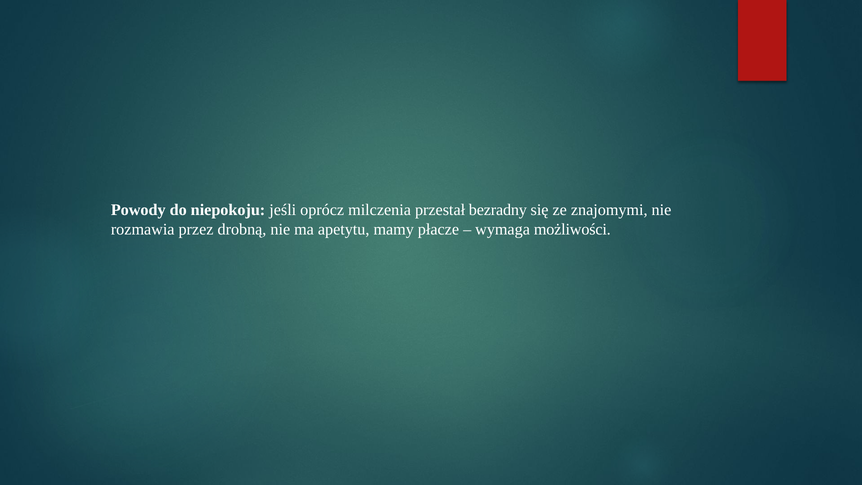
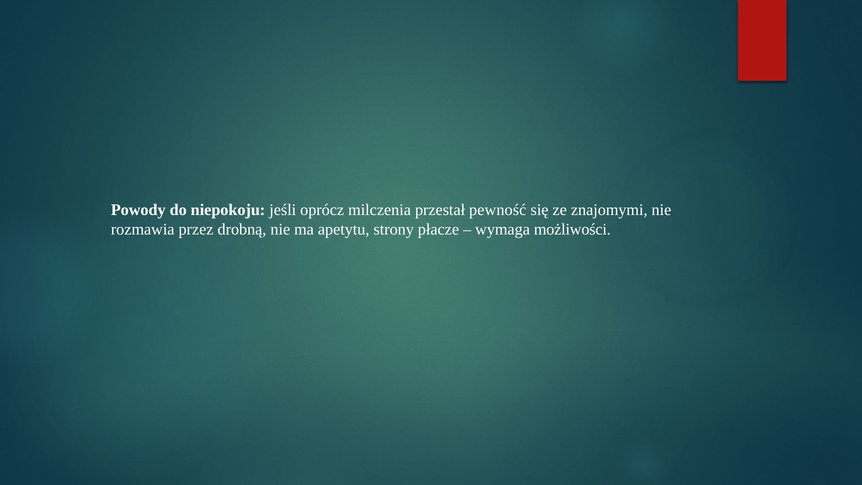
bezradny: bezradny -> pewność
mamy: mamy -> strony
